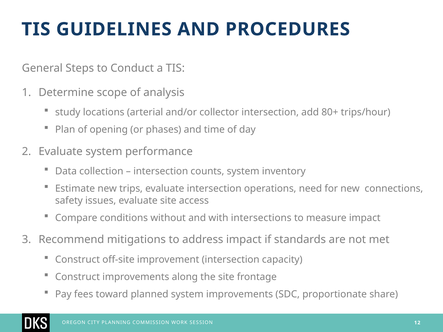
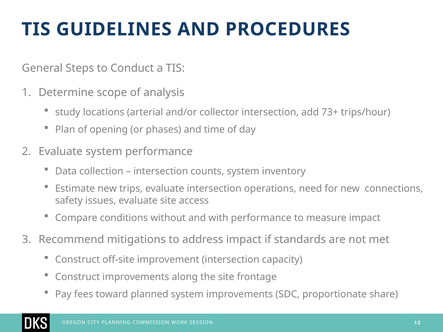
80+: 80+ -> 73+
with intersections: intersections -> performance
